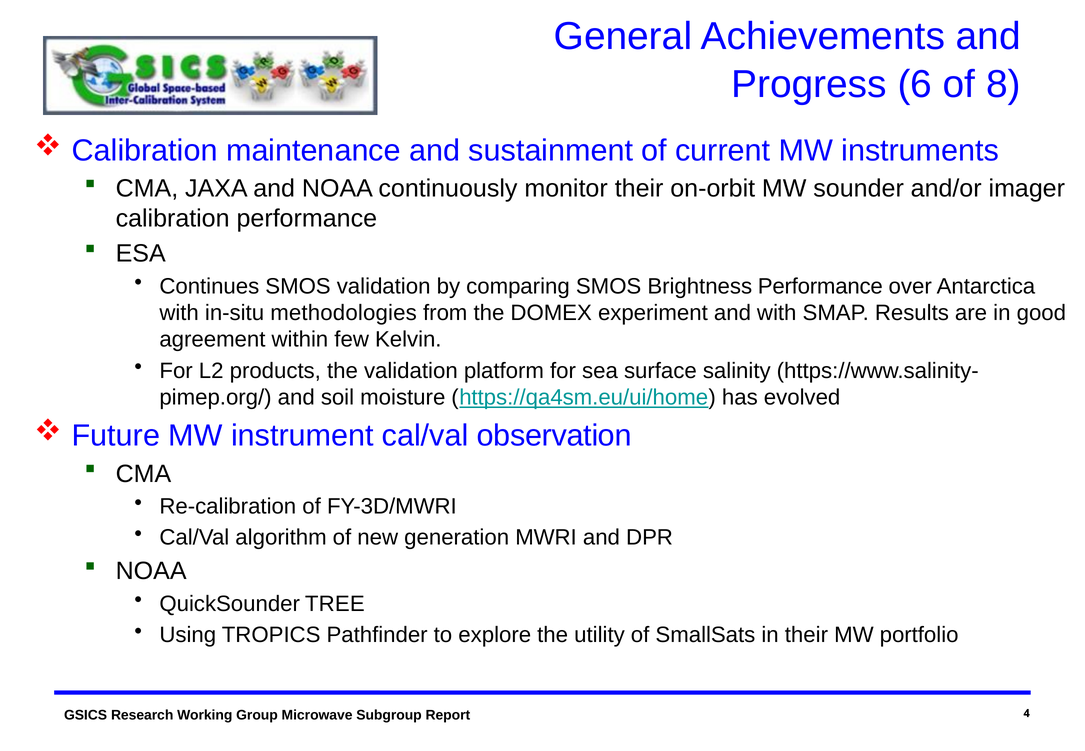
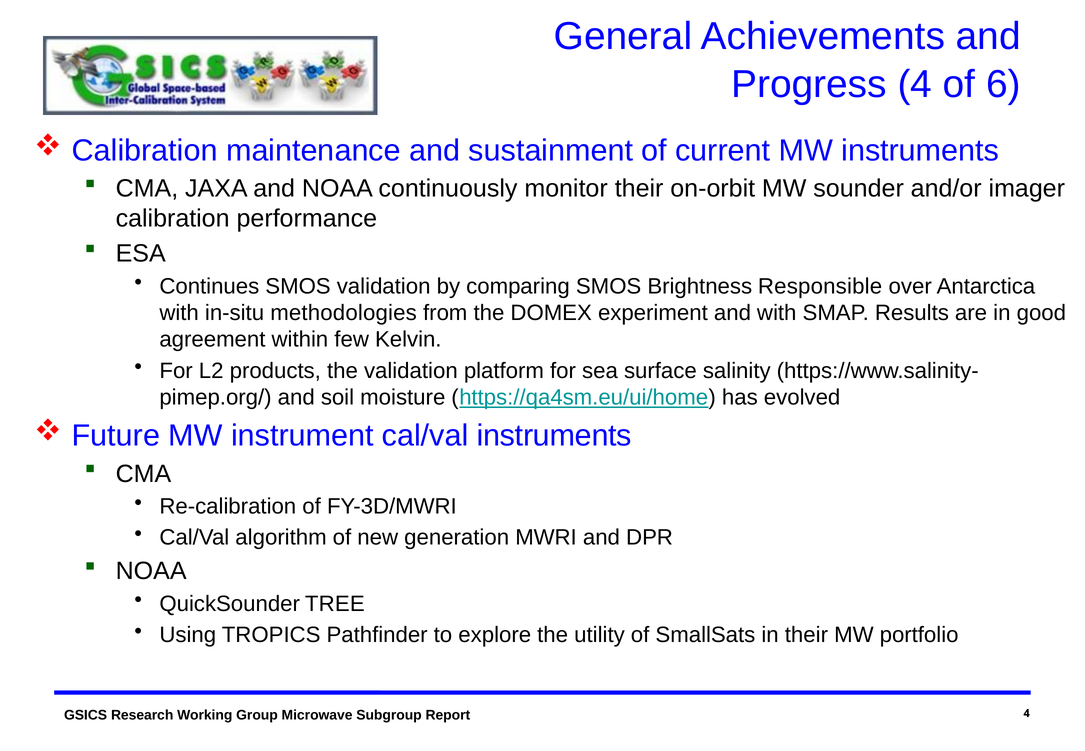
Progress 6: 6 -> 4
8: 8 -> 6
Brightness Performance: Performance -> Responsible
cal/val observation: observation -> instruments
